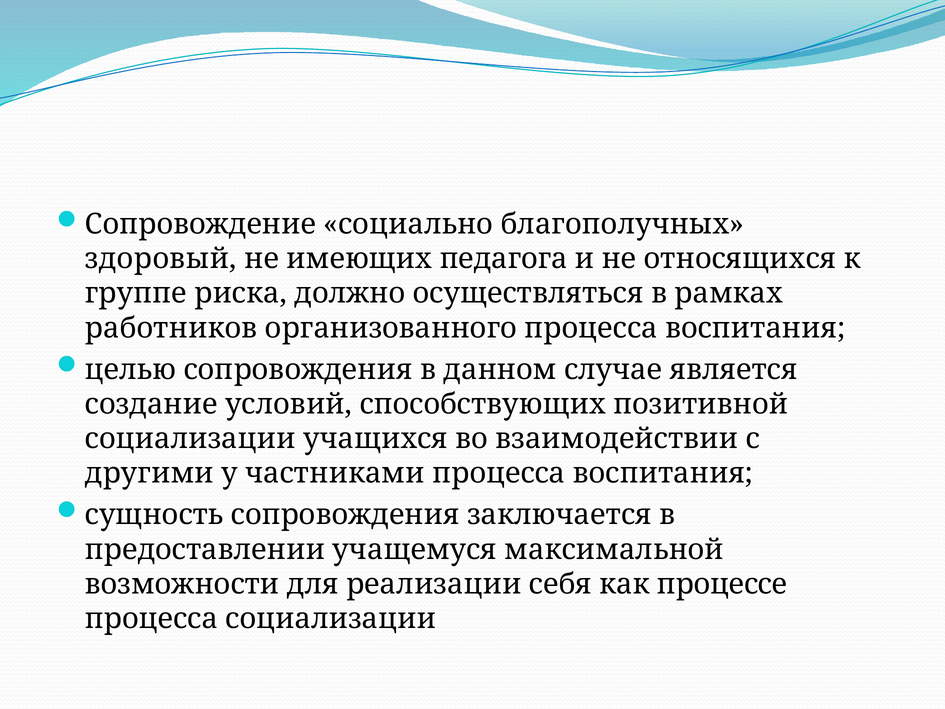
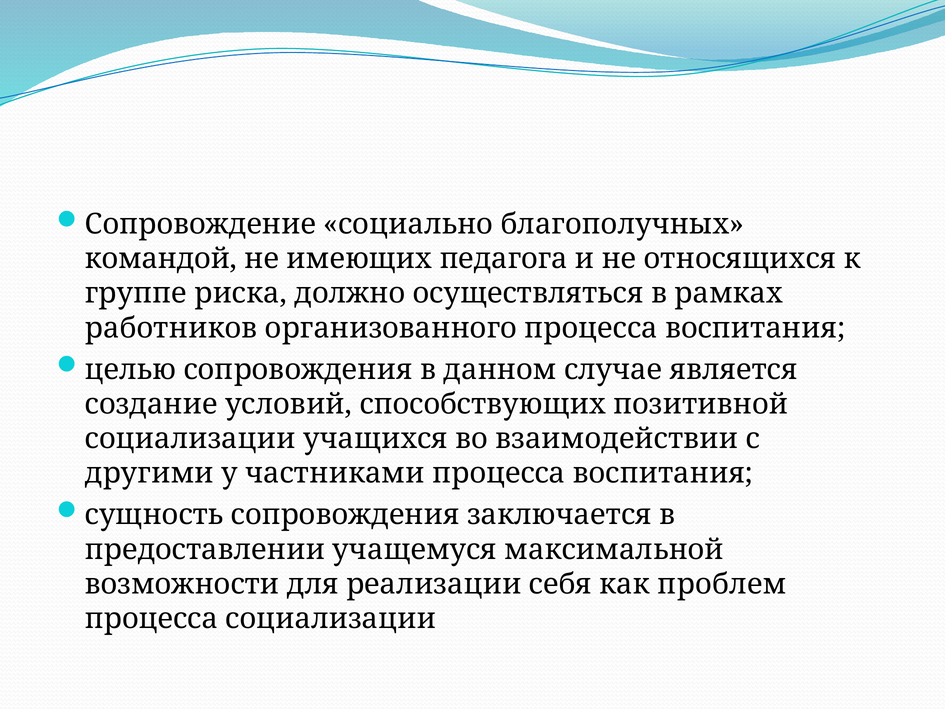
здоровый: здоровый -> командой
процессе: процессе -> проблем
